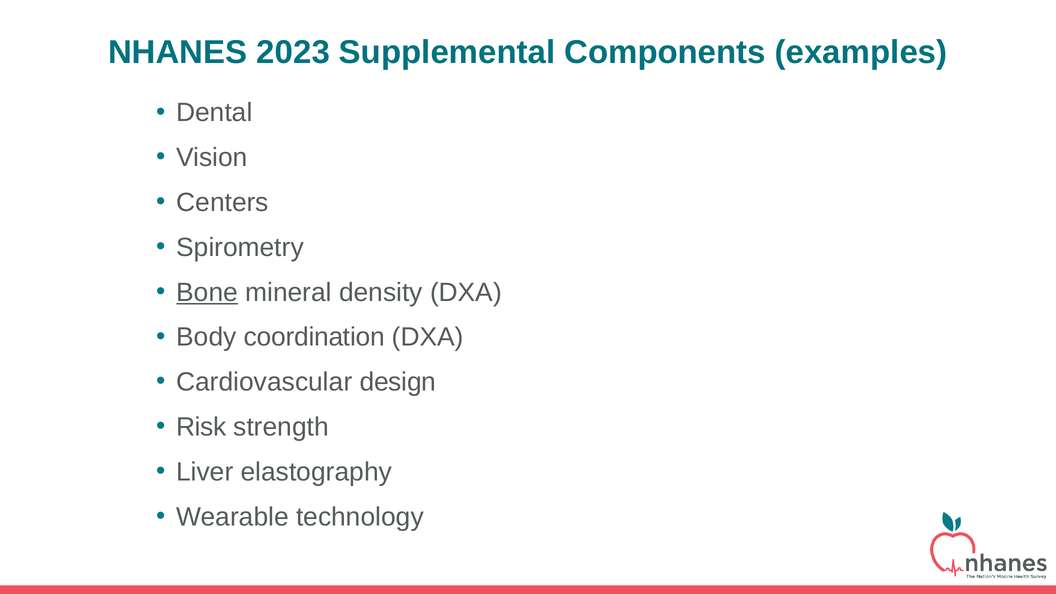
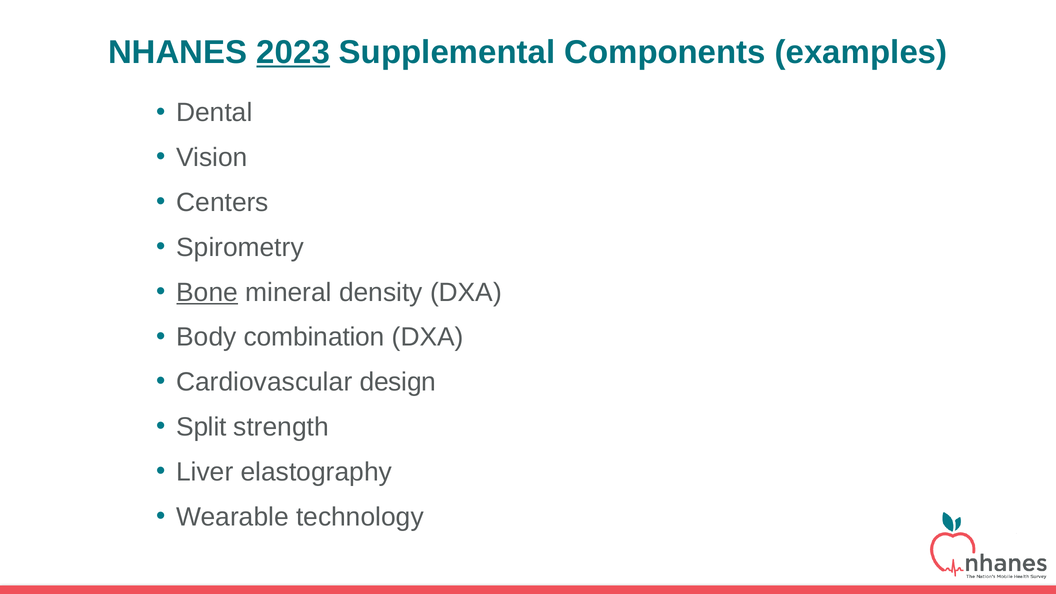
2023 underline: none -> present
coordination: coordination -> combination
Risk: Risk -> Split
